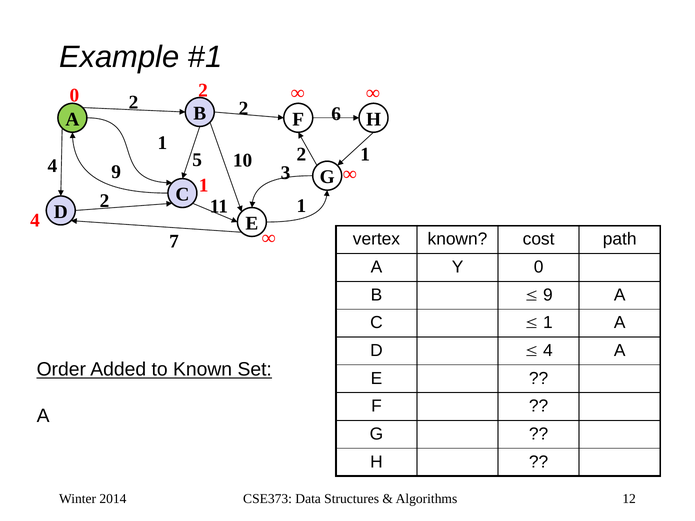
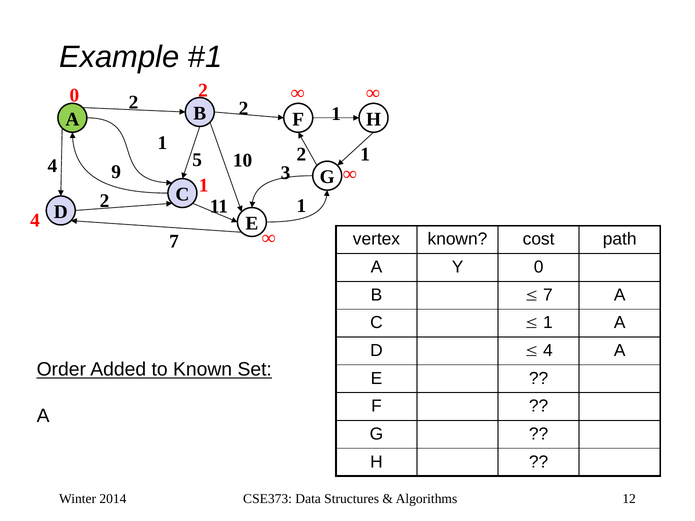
2 6: 6 -> 1
9 at (548, 295): 9 -> 7
